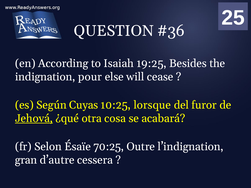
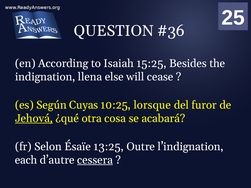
19:25: 19:25 -> 15:25
pour: pour -> llena
70:25: 70:25 -> 13:25
gran: gran -> each
cessera underline: none -> present
